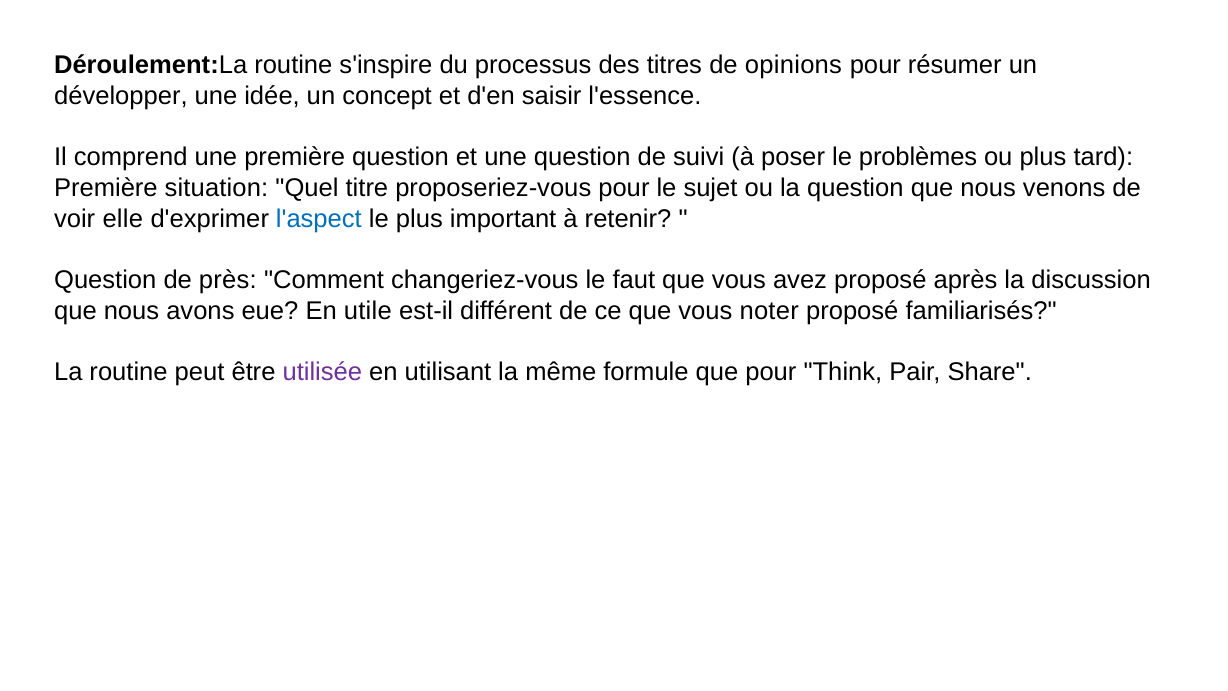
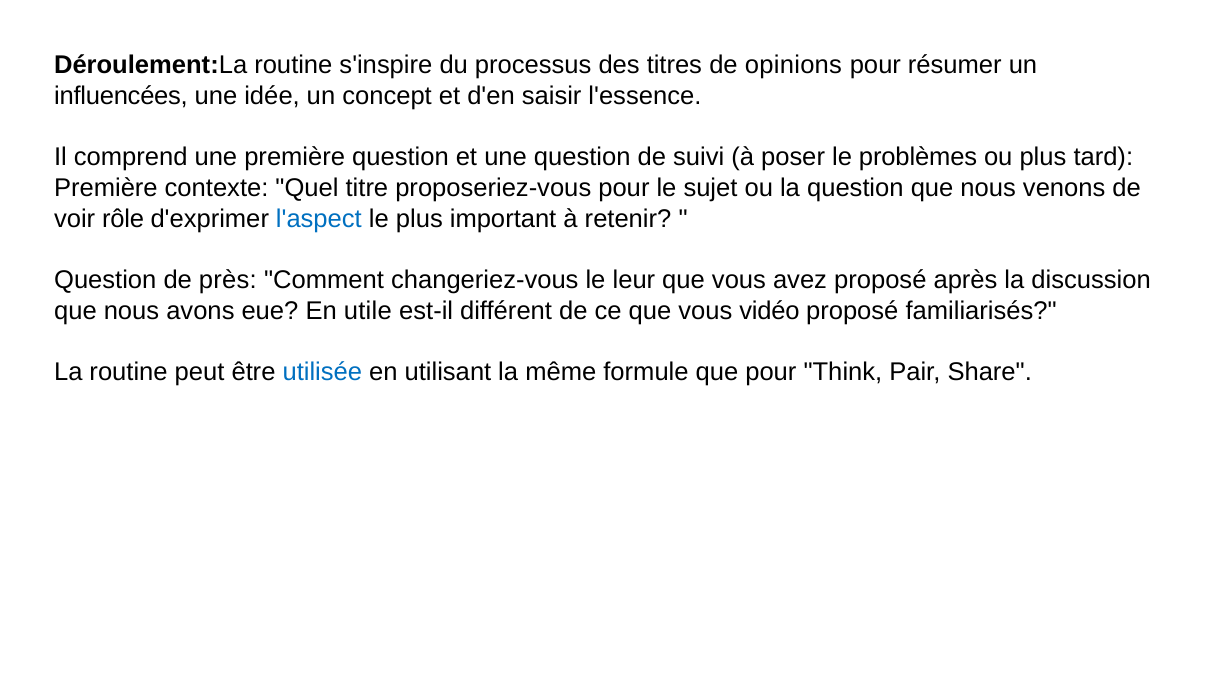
développer: développer -> influencées
situation: situation -> contexte
elle: elle -> rôle
faut: faut -> leur
noter: noter -> vidéo
utilisée colour: purple -> blue
